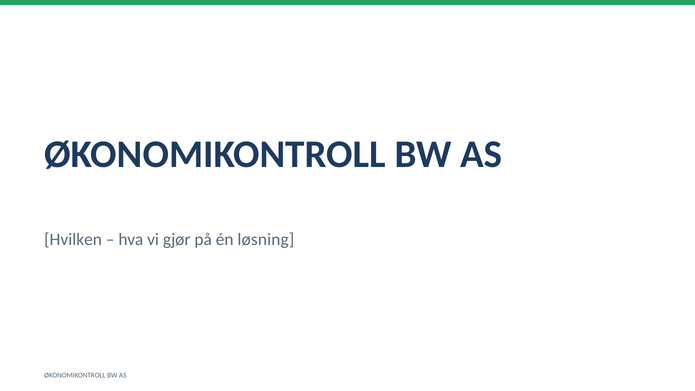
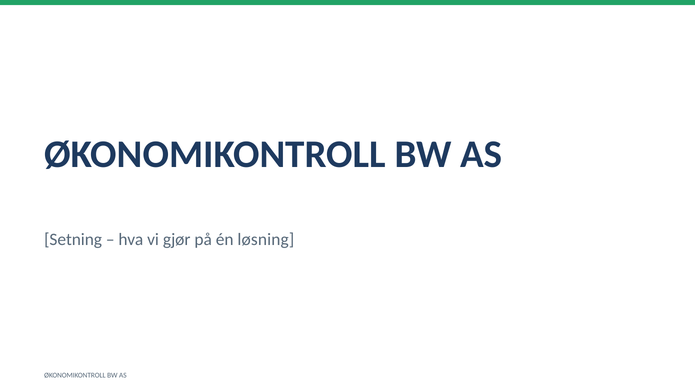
Hvilken: Hvilken -> Setning
